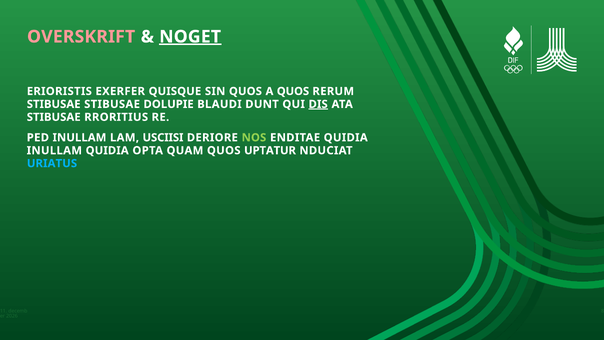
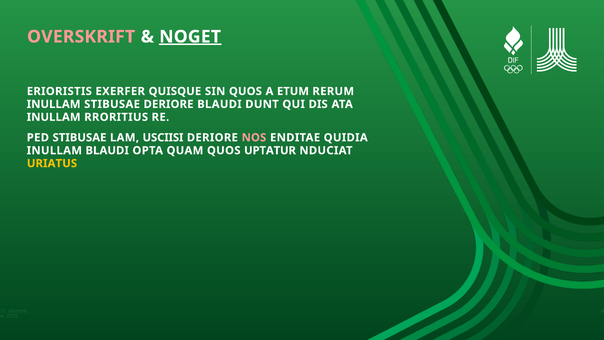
A QUOS: QUOS -> ETUM
STIBUSAE at (54, 104): STIBUSAE -> INULLAM
STIBUSAE DOLUPIE: DOLUPIE -> DERIORE
DIS underline: present -> none
STIBUSAE at (54, 117): STIBUSAE -> INULLAM
INULLAM at (79, 137): INULLAM -> STIBUSAE
NOS colour: light green -> pink
INULLAM QUIDIA: QUIDIA -> BLAUDI
URIATUS colour: light blue -> yellow
